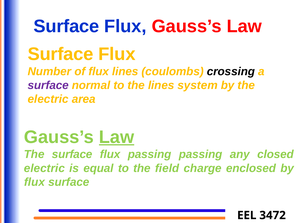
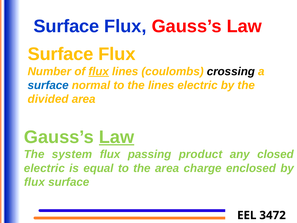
flux at (99, 71) underline: none -> present
surface at (48, 85) colour: purple -> blue
lines system: system -> electric
electric at (48, 99): electric -> divided
The surface: surface -> system
passing passing: passing -> product
the field: field -> area
